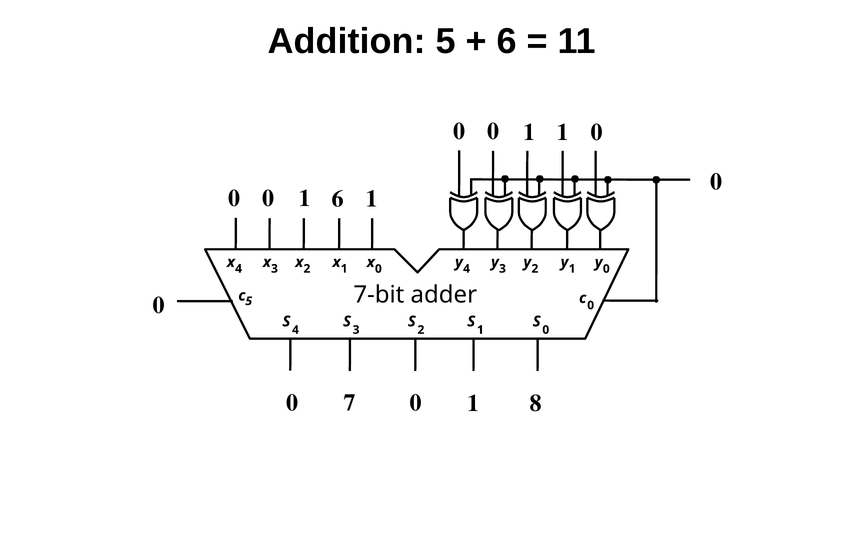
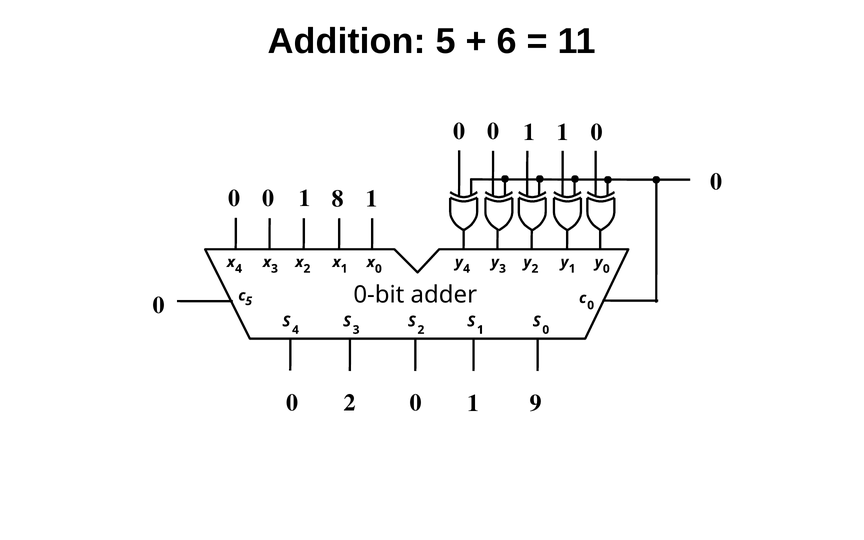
1 6: 6 -> 8
7-bit: 7-bit -> 0-bit
0 7: 7 -> 2
8: 8 -> 9
